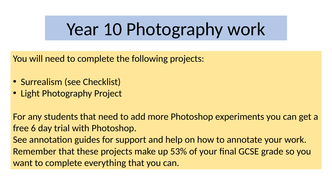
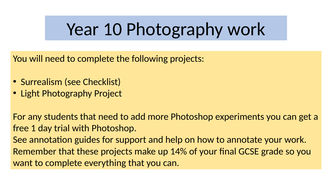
6: 6 -> 1
53%: 53% -> 14%
